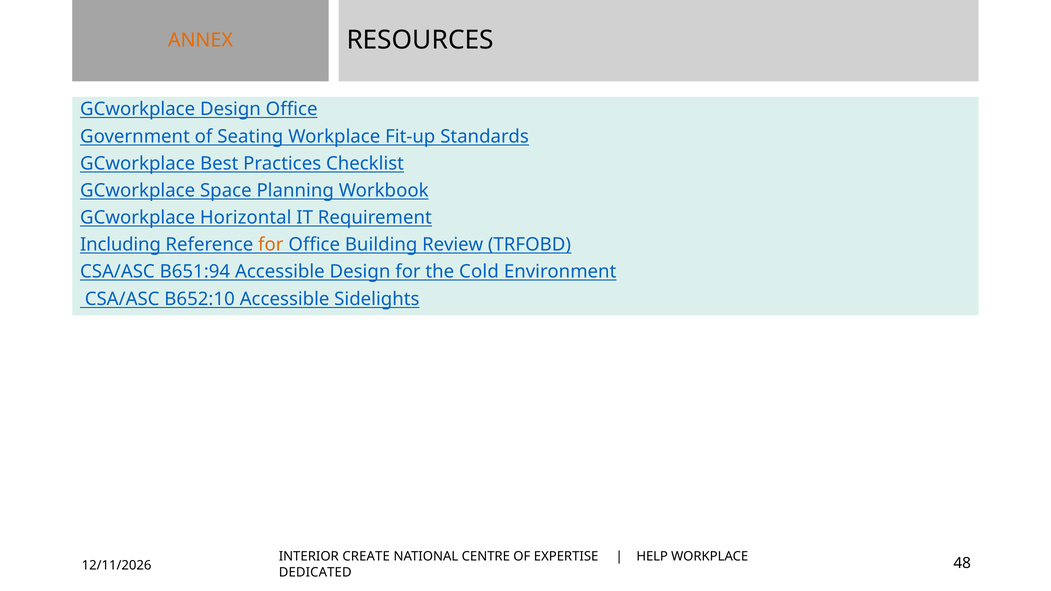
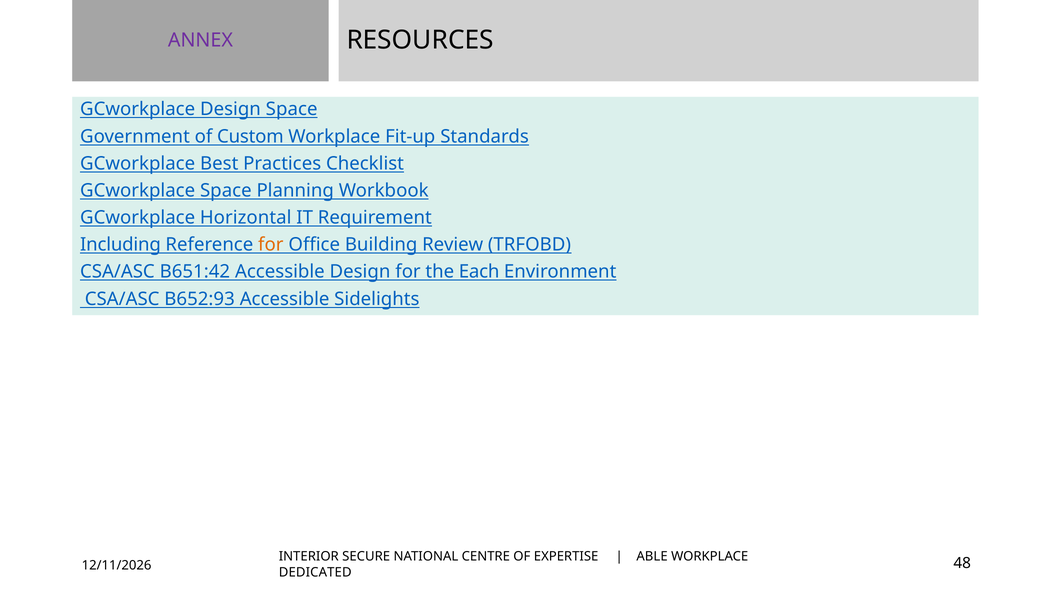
ANNEX colour: orange -> purple
Design Office: Office -> Space
Seating: Seating -> Custom
B651:94: B651:94 -> B651:42
Cold: Cold -> Each
B652:10: B652:10 -> B652:93
CREATE: CREATE -> SECURE
HELP: HELP -> ABLE
